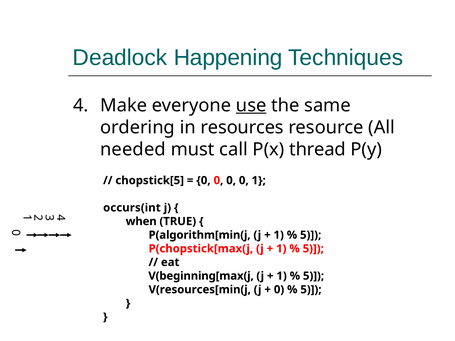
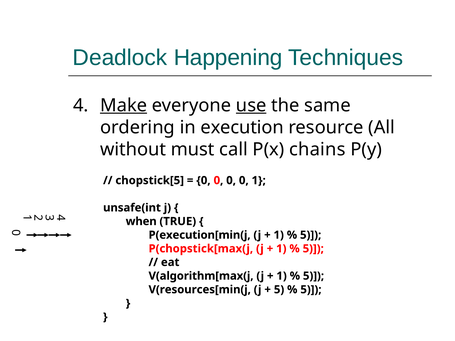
Make underline: none -> present
resources: resources -> execution
needed: needed -> without
thread: thread -> chains
occurs(int: occurs(int -> unsafe(int
P(algorithm[min(j: P(algorithm[min(j -> P(execution[min(j
V(beginning[max(j: V(beginning[max(j -> V(algorithm[max(j
0 at (279, 290): 0 -> 5
